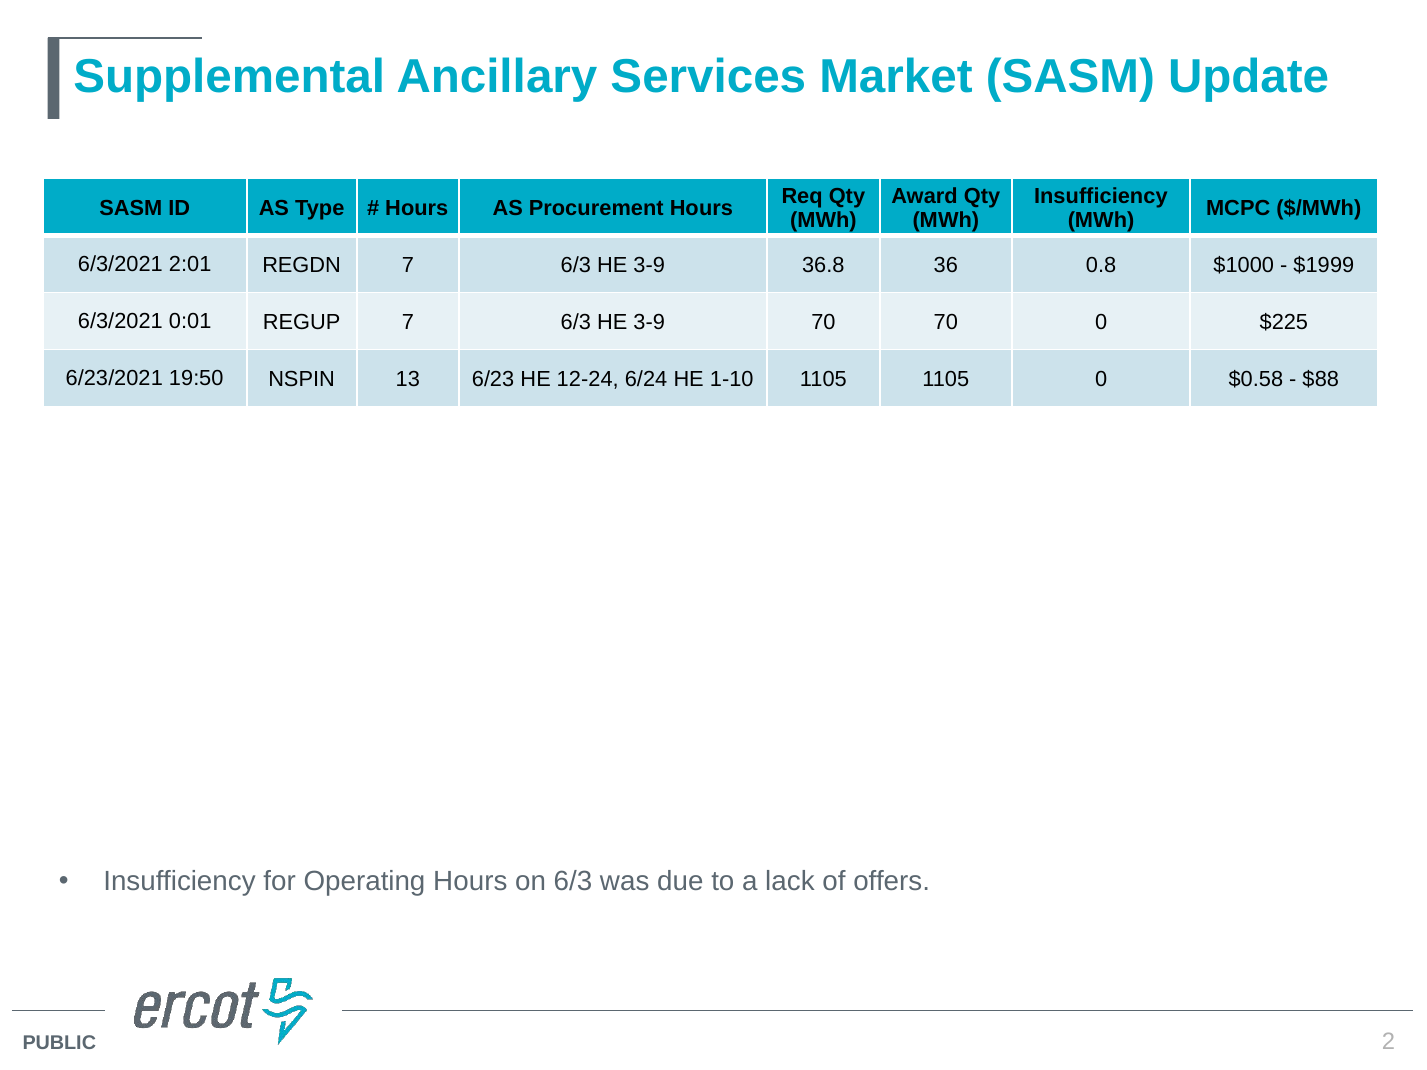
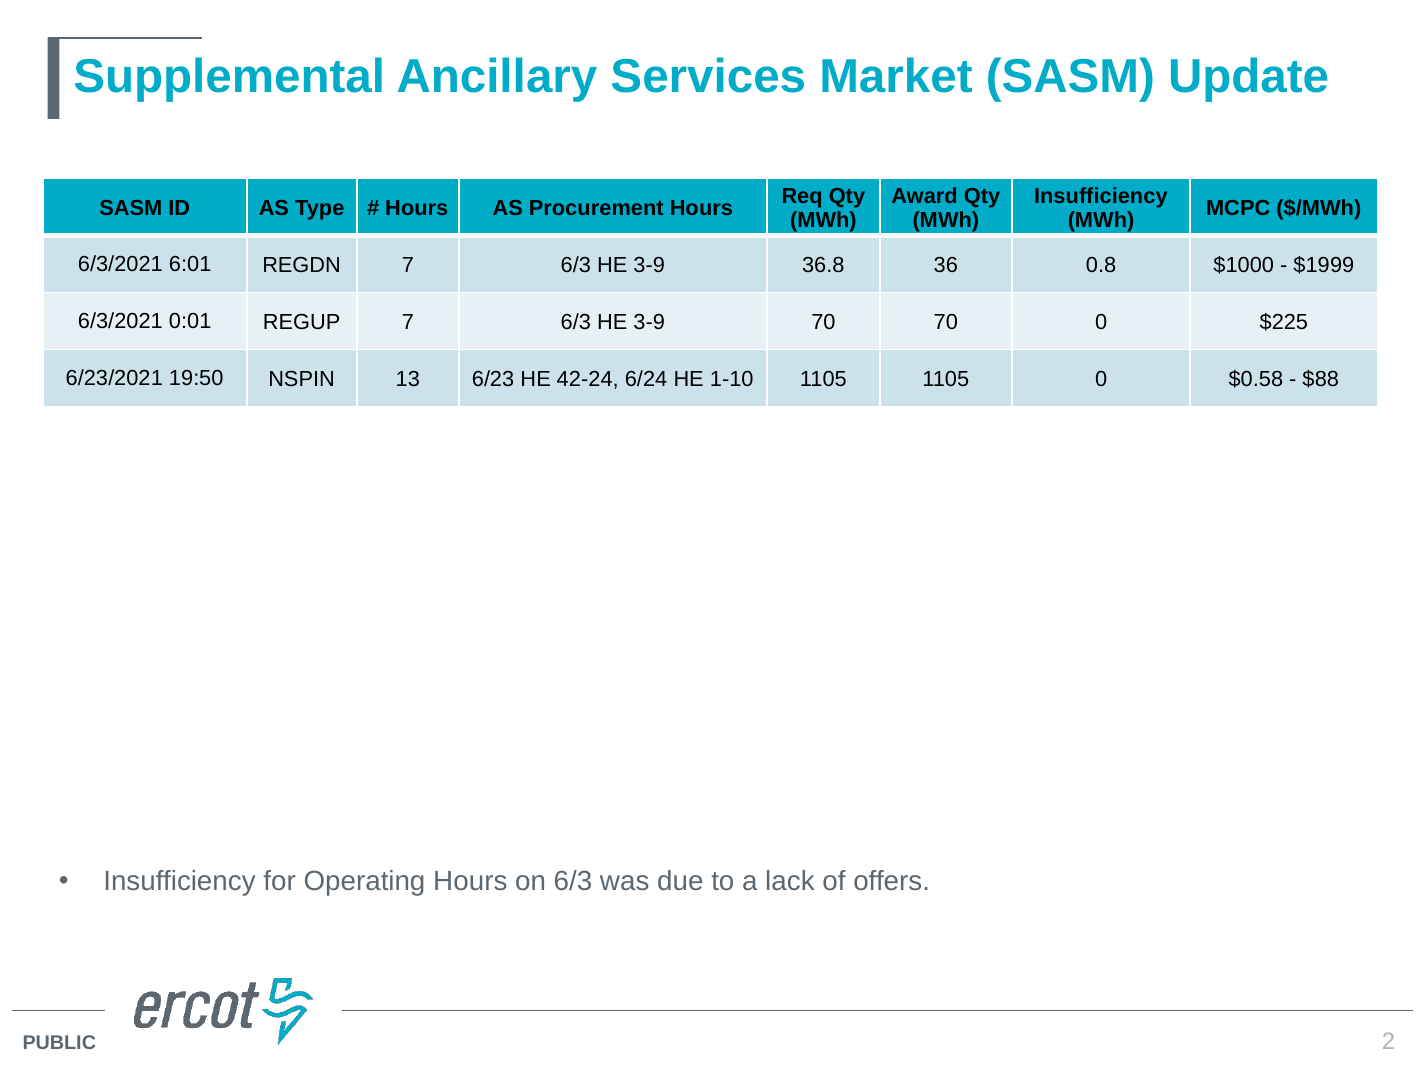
2:01: 2:01 -> 6:01
12-24: 12-24 -> 42-24
